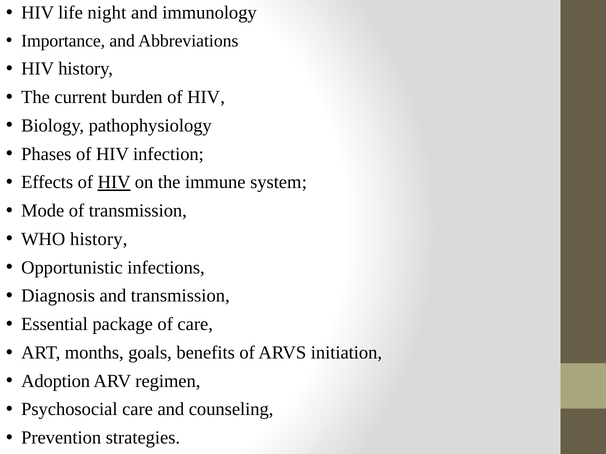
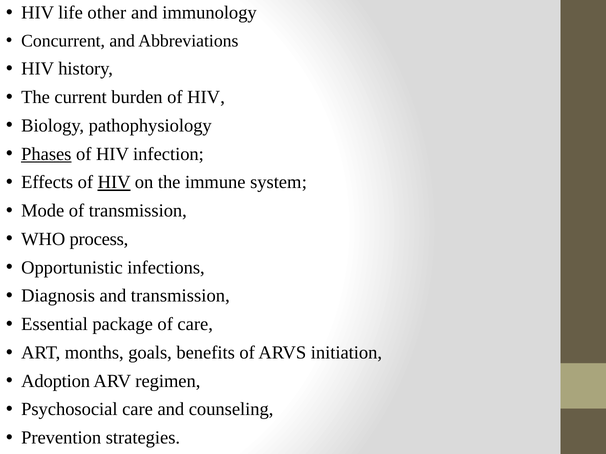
night: night -> other
Importance: Importance -> Concurrent
Phases underline: none -> present
WHO history: history -> process
